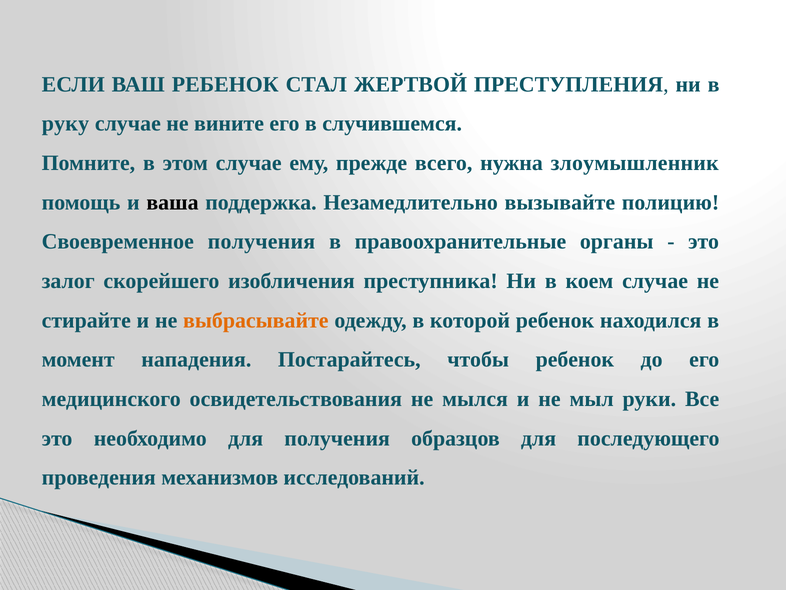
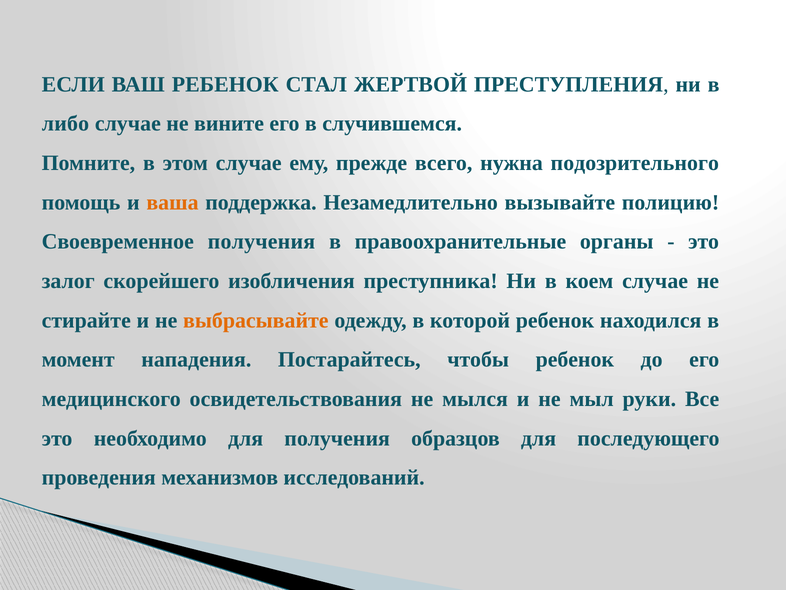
руку: руку -> либо
злоумышленник: злоумышленник -> подозрительного
ваша colour: black -> orange
